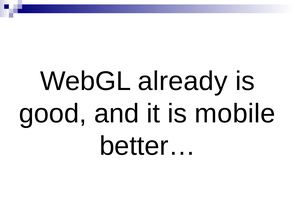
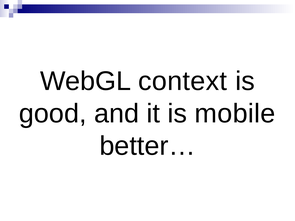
already: already -> context
